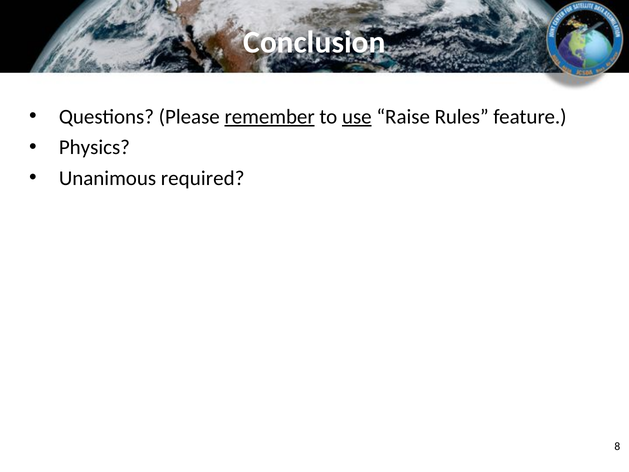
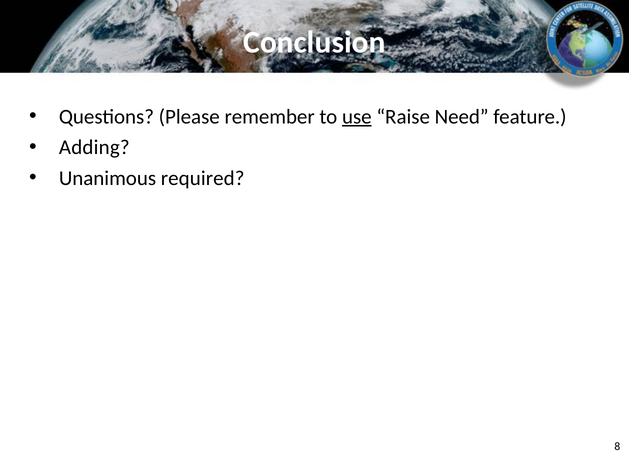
remember underline: present -> none
Rules: Rules -> Need
Physics: Physics -> Adding
